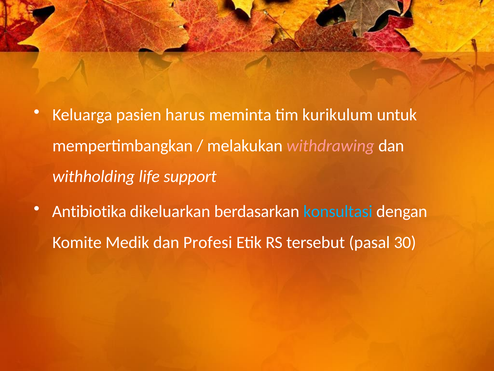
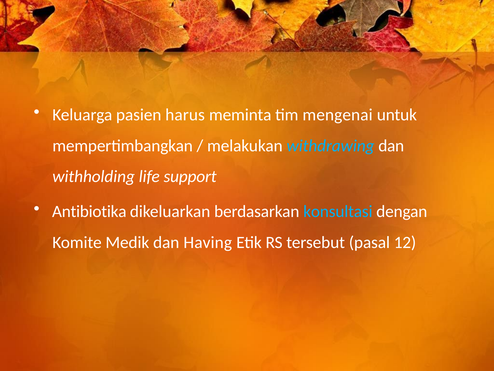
kurikulum: kurikulum -> mengenai
withdrawing colour: pink -> light blue
Profesi: Profesi -> Having
30: 30 -> 12
